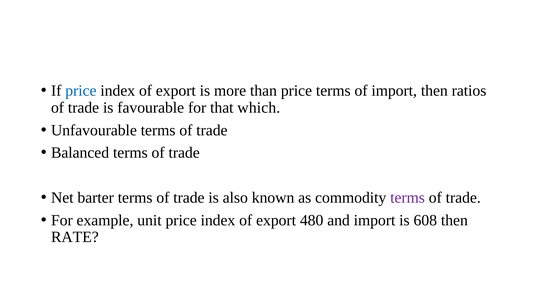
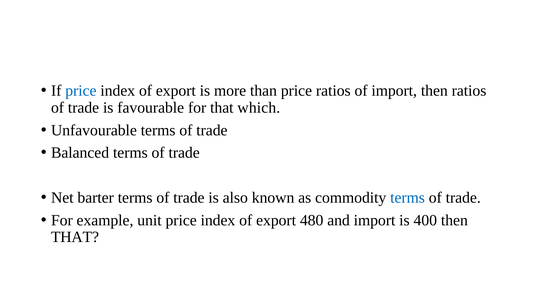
price terms: terms -> ratios
terms at (408, 198) colour: purple -> blue
608: 608 -> 400
RATE at (75, 237): RATE -> THAT
